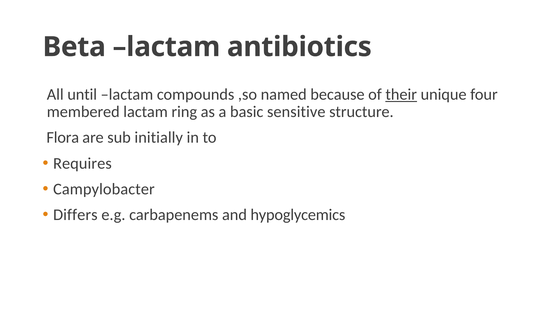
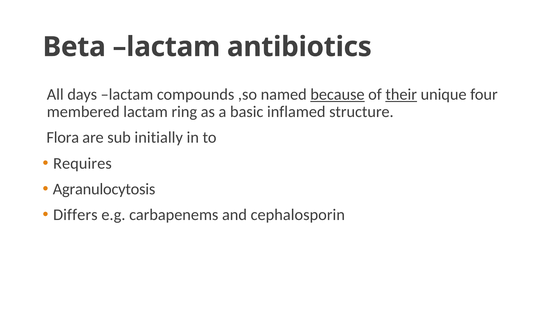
until: until -> days
because underline: none -> present
sensitive: sensitive -> inflamed
Campylobacter: Campylobacter -> Agranulocytosis
hypoglycemics: hypoglycemics -> cephalosporin
